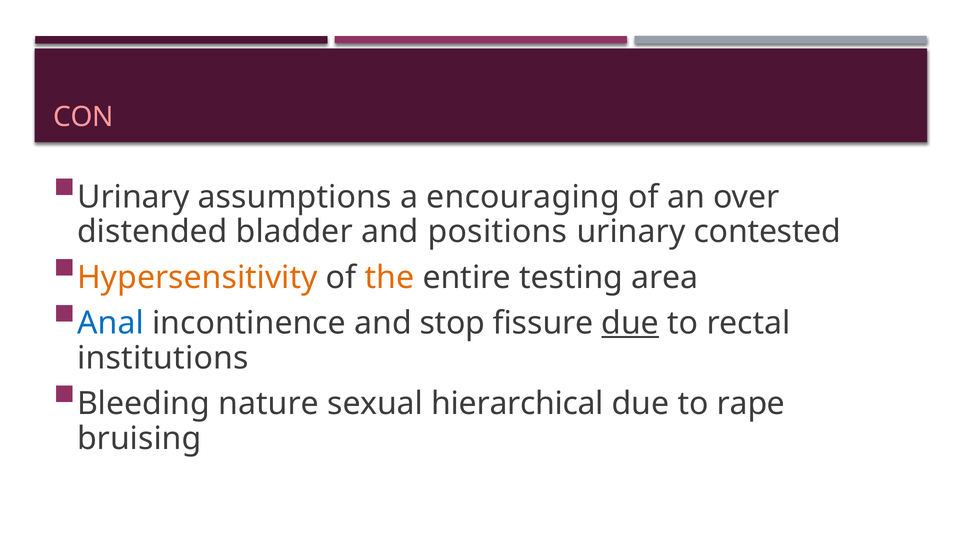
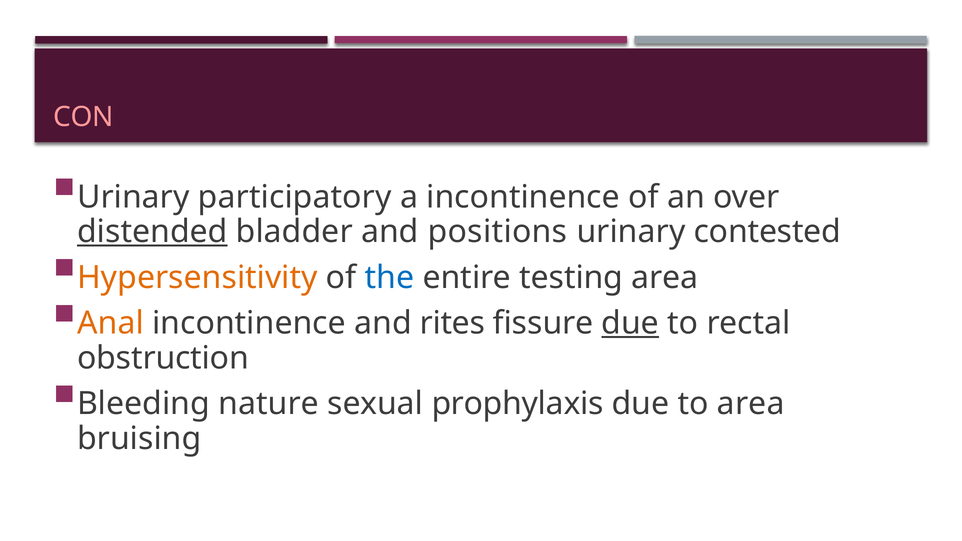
assumptions: assumptions -> participatory
a encouraging: encouraging -> incontinence
distended underline: none -> present
the colour: orange -> blue
Anal colour: blue -> orange
stop: stop -> rites
institutions: institutions -> obstruction
hierarchical: hierarchical -> prophylaxis
to rape: rape -> area
